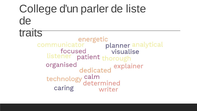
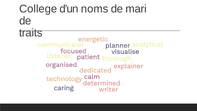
parler: parler -> noms
liste: liste -> mari
